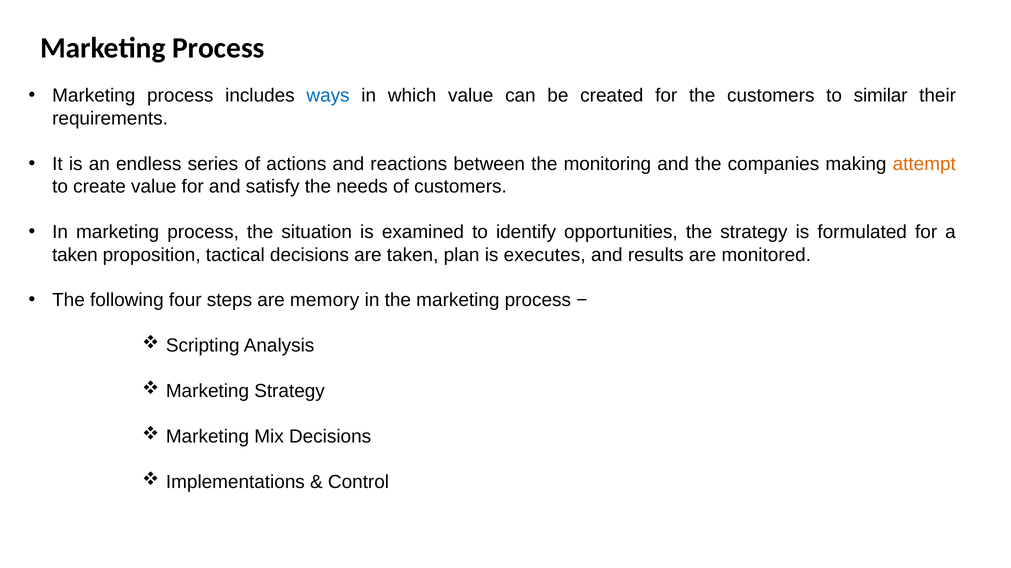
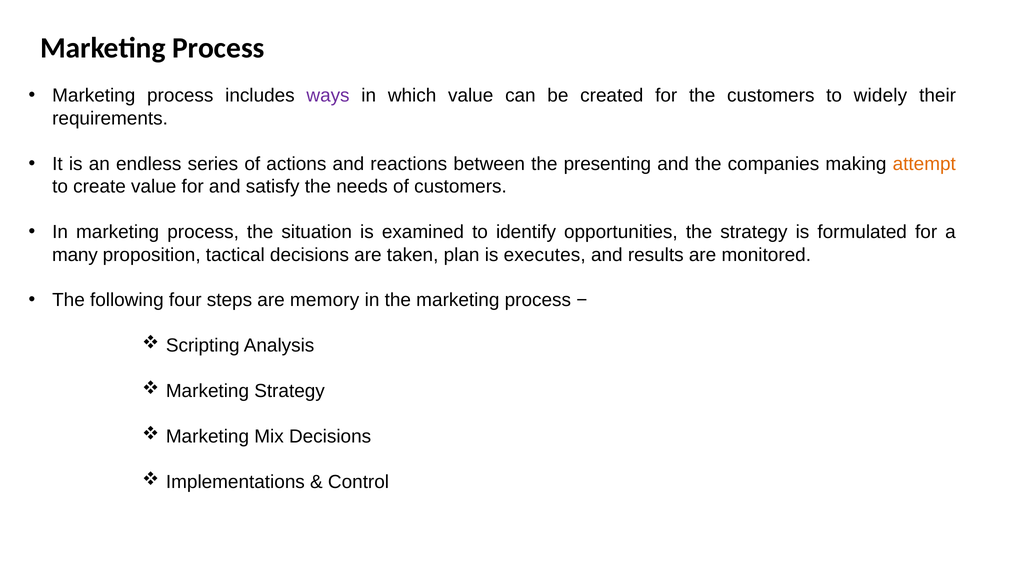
ways colour: blue -> purple
similar: similar -> widely
monitoring: monitoring -> presenting
taken at (75, 255): taken -> many
